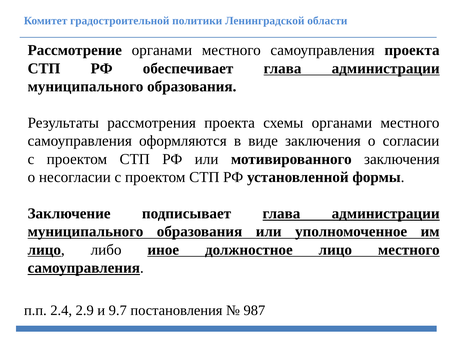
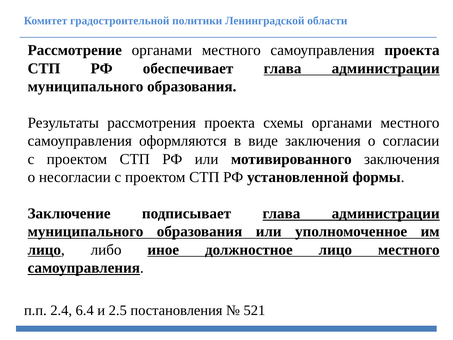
2.9: 2.9 -> 6.4
9.7: 9.7 -> 2.5
987: 987 -> 521
